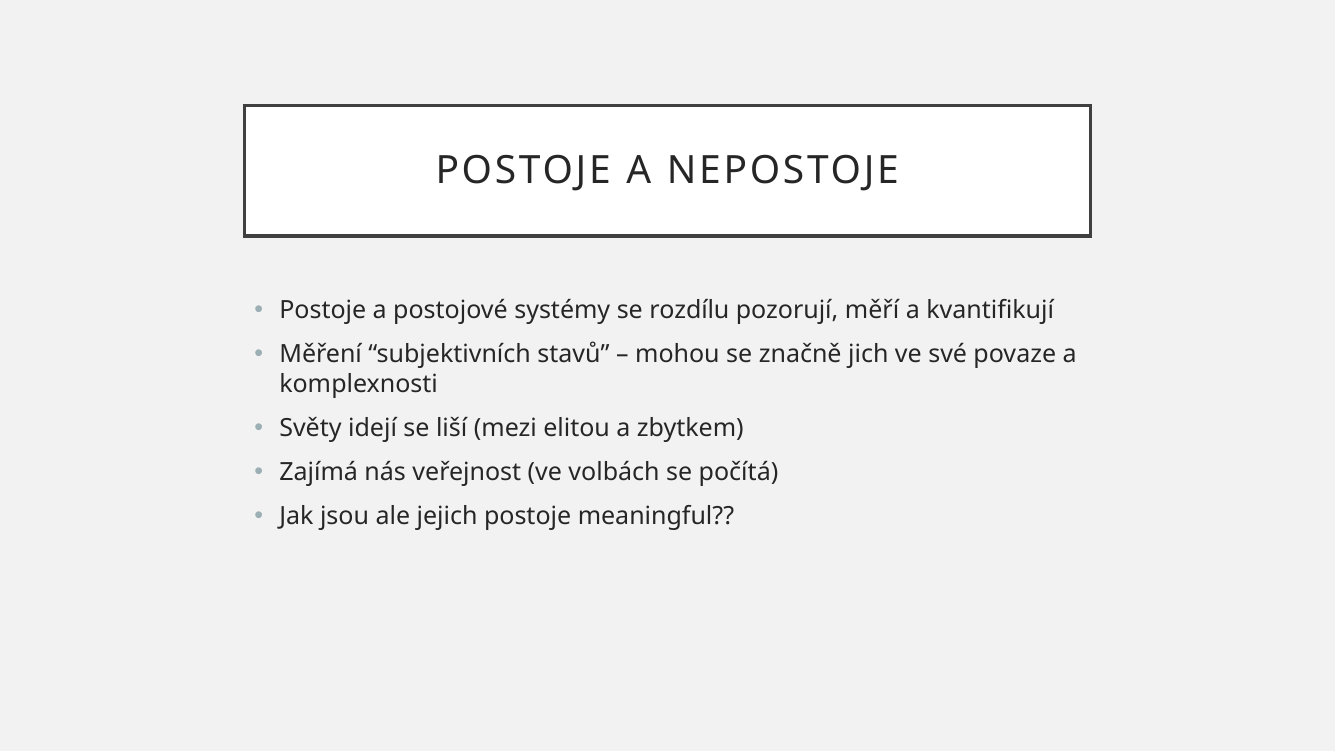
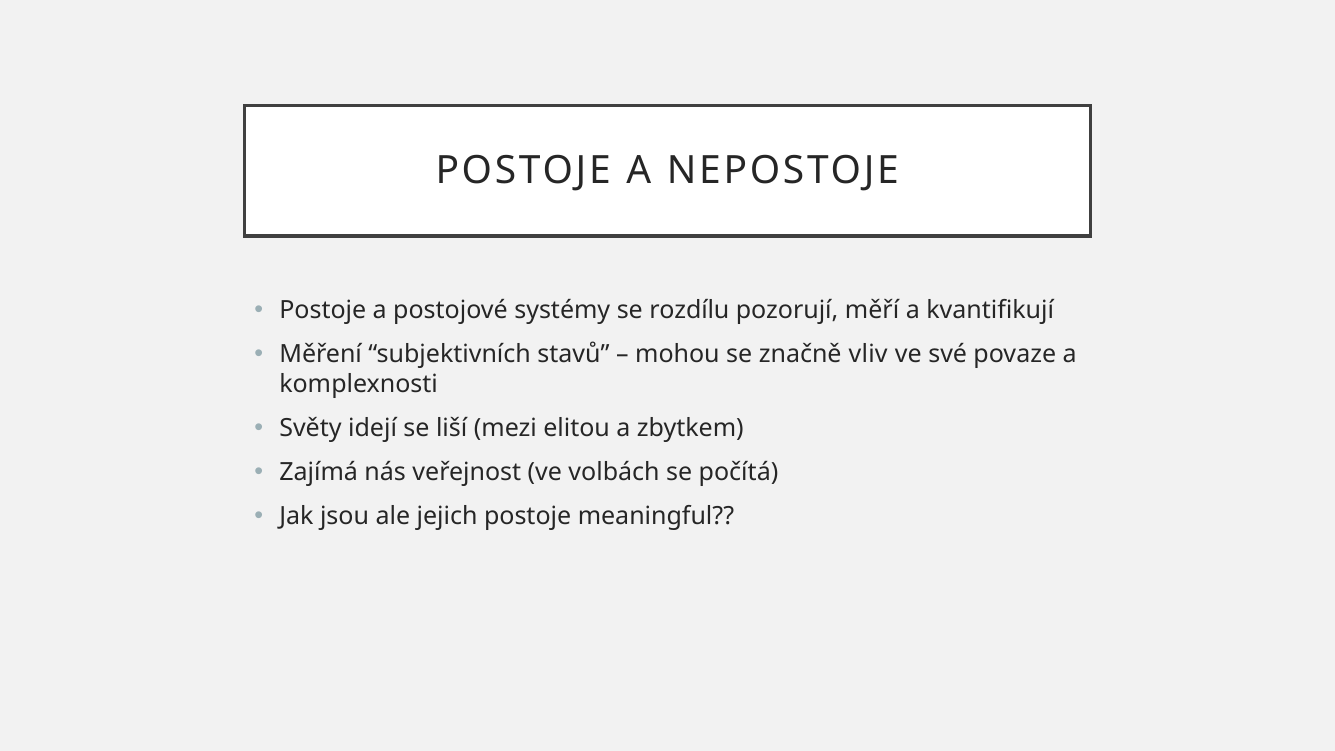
jich: jich -> vliv
